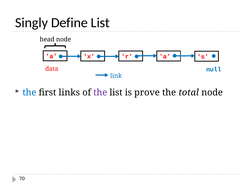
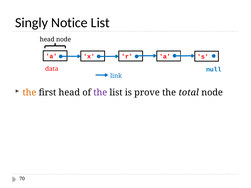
Define: Define -> Notice
the at (29, 93) colour: blue -> orange
first links: links -> head
